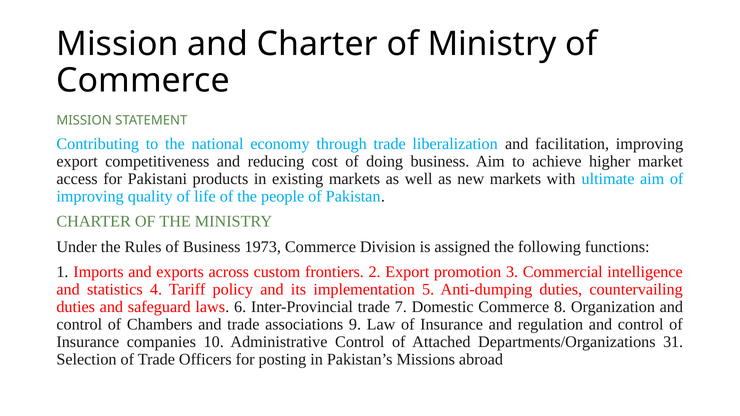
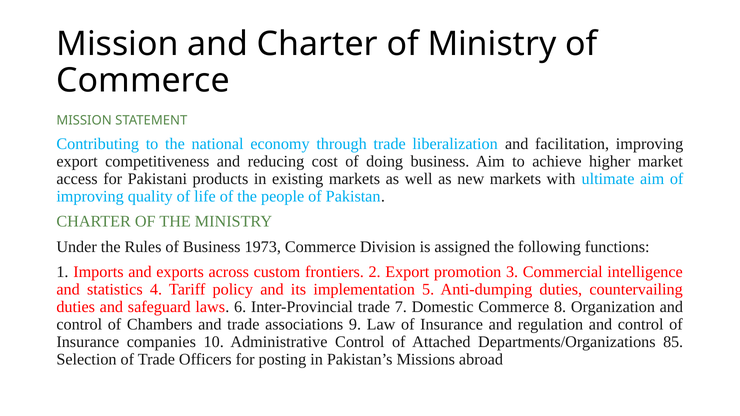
31: 31 -> 85
